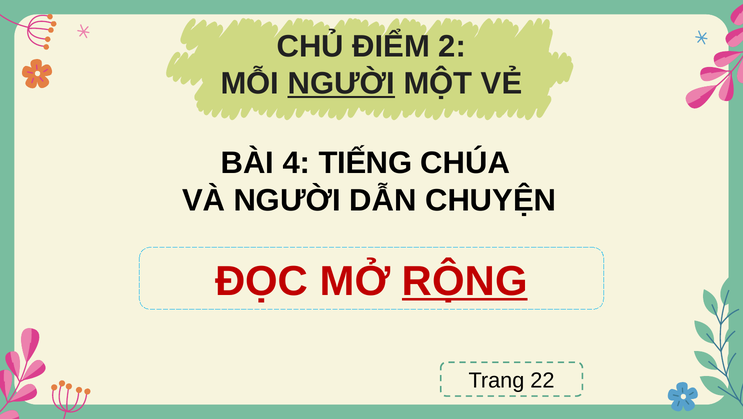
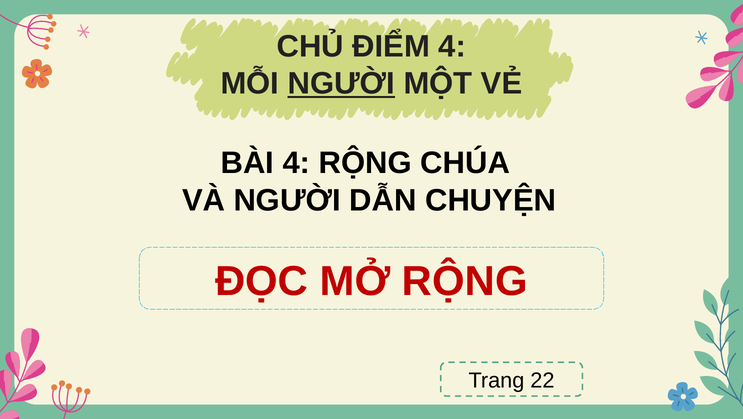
ĐIỂM 2: 2 -> 4
4 TIẾNG: TIẾNG -> RỘNG
RỘNG at (465, 281) underline: present -> none
